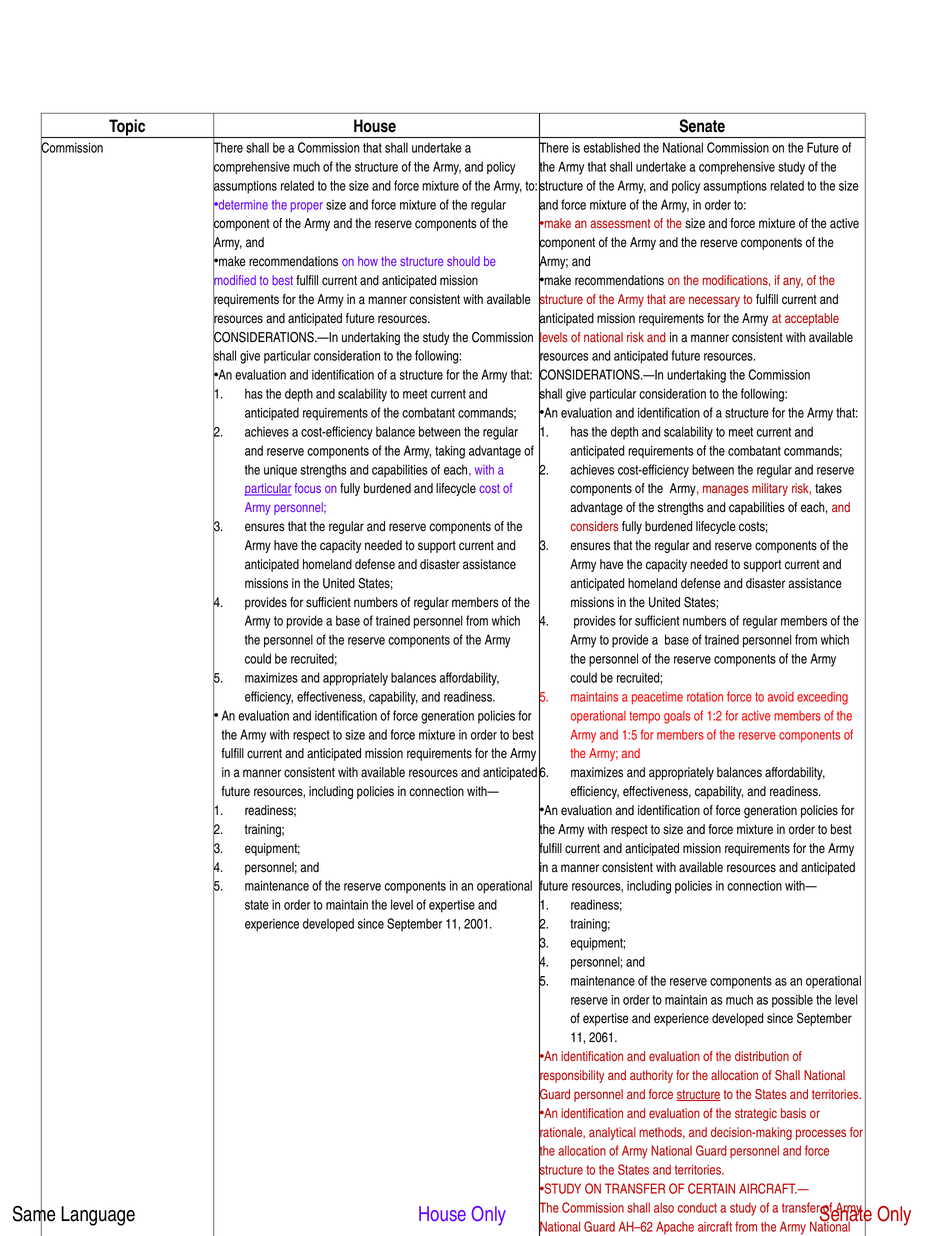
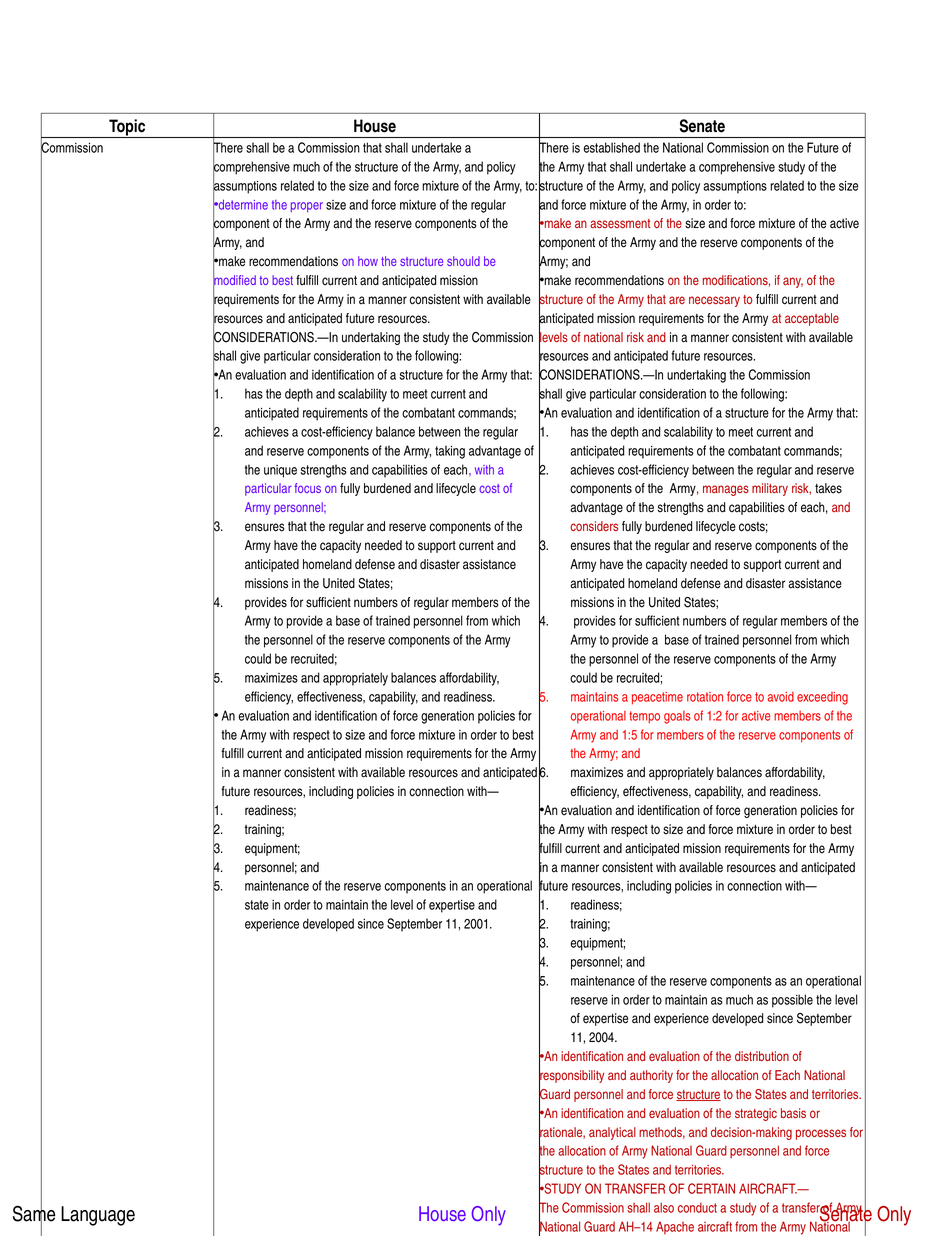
particular at (268, 489) underline: present -> none
2061: 2061 -> 2004
allocation of Shall: Shall -> Each
AH–62: AH–62 -> AH–14
